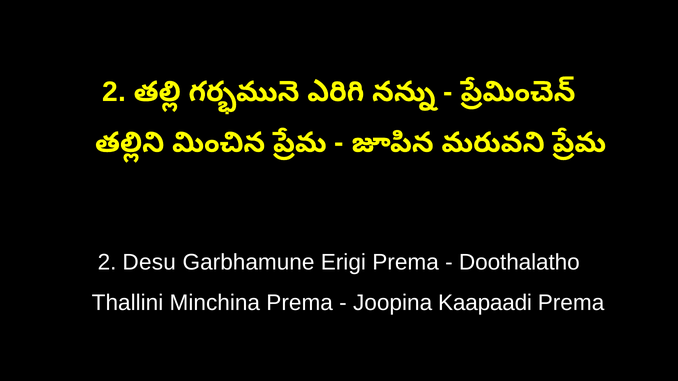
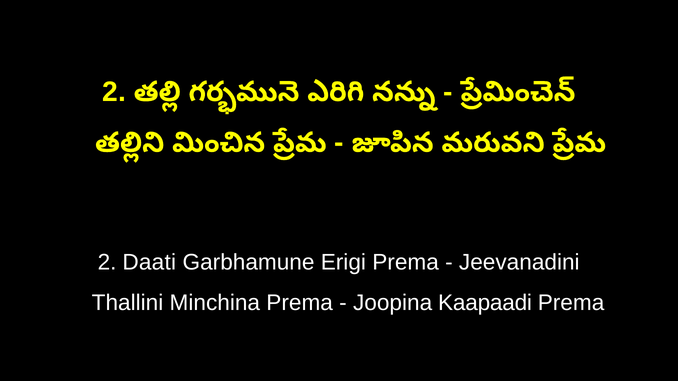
Desu: Desu -> Daati
Doothalatho: Doothalatho -> Jeevanadini
